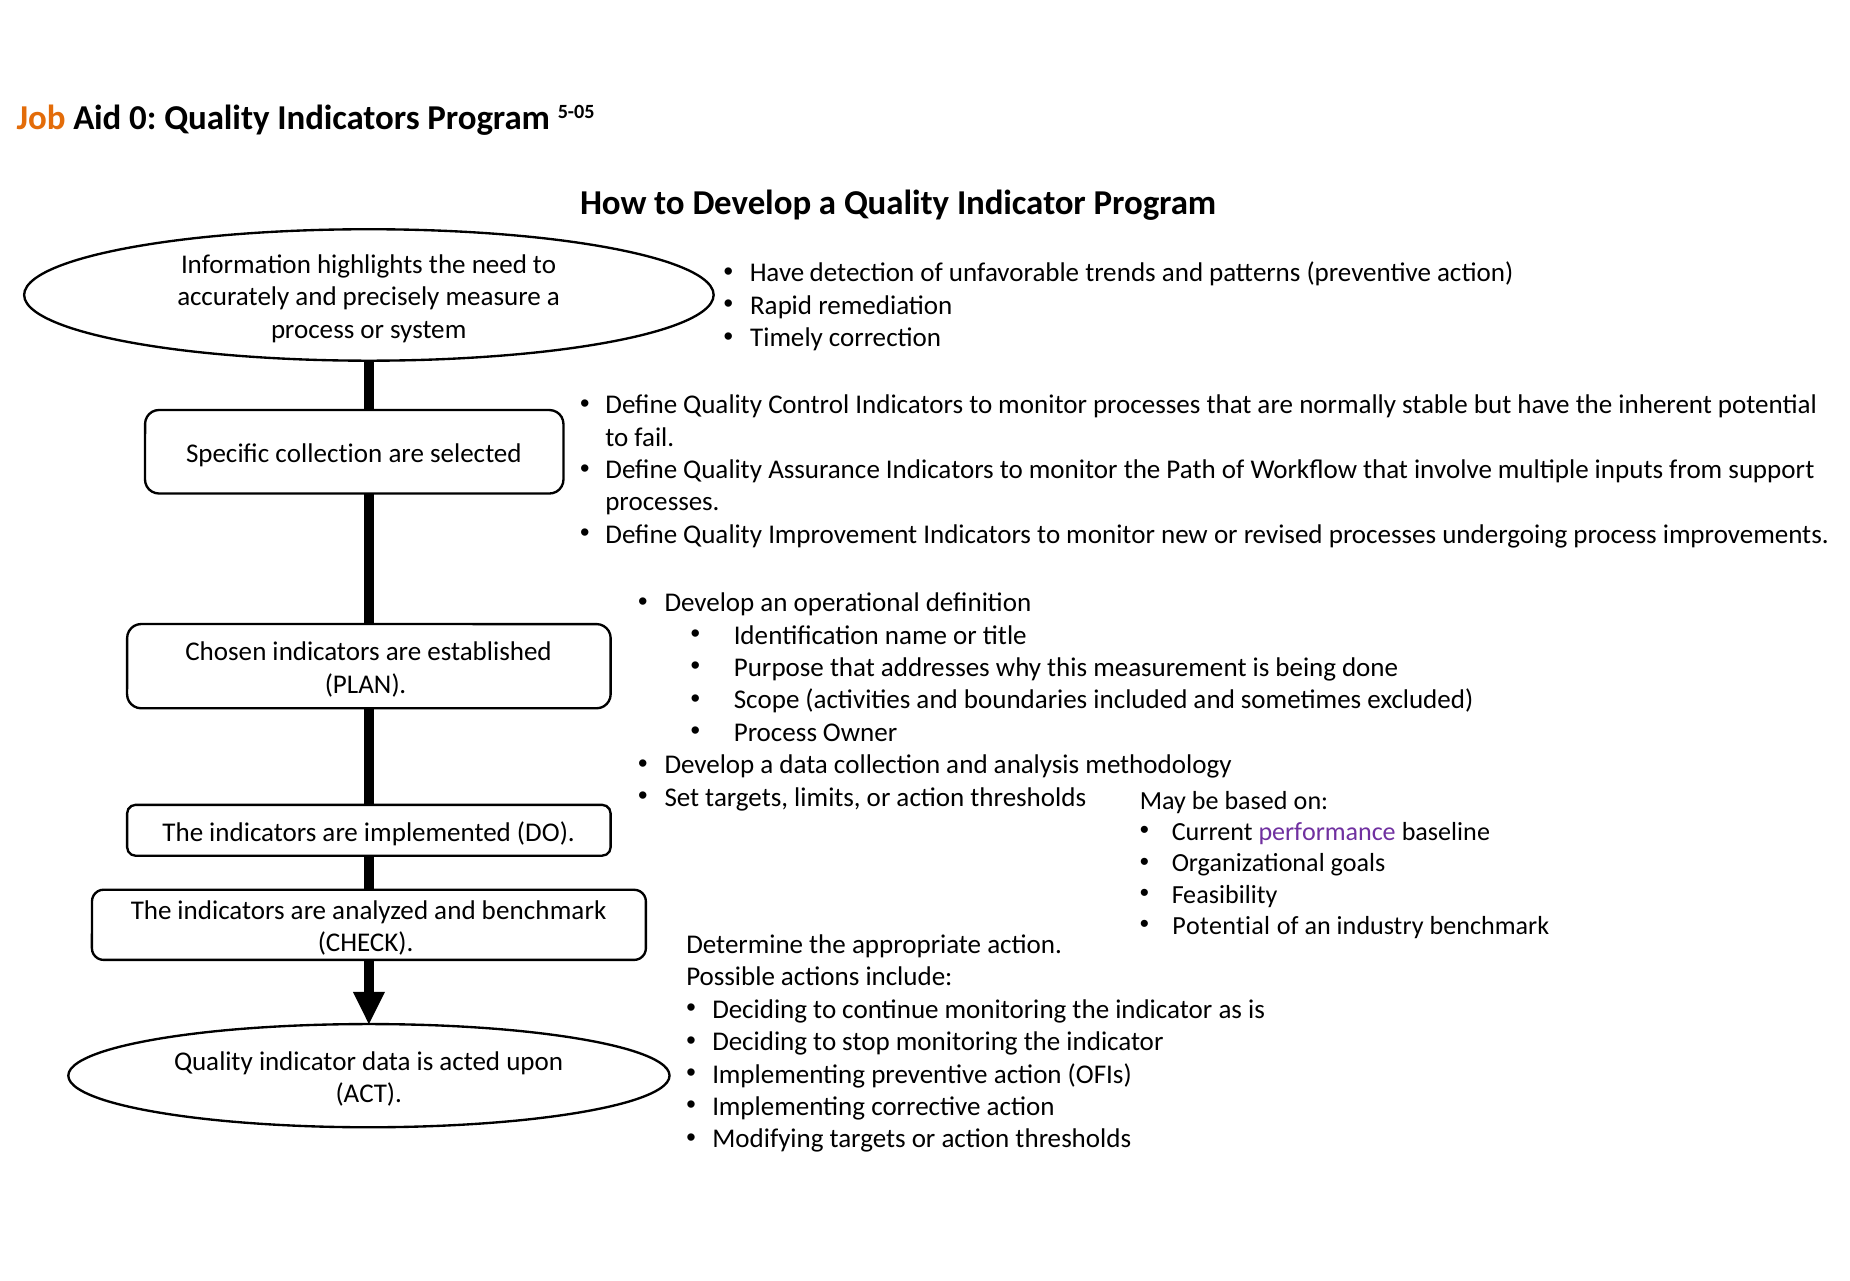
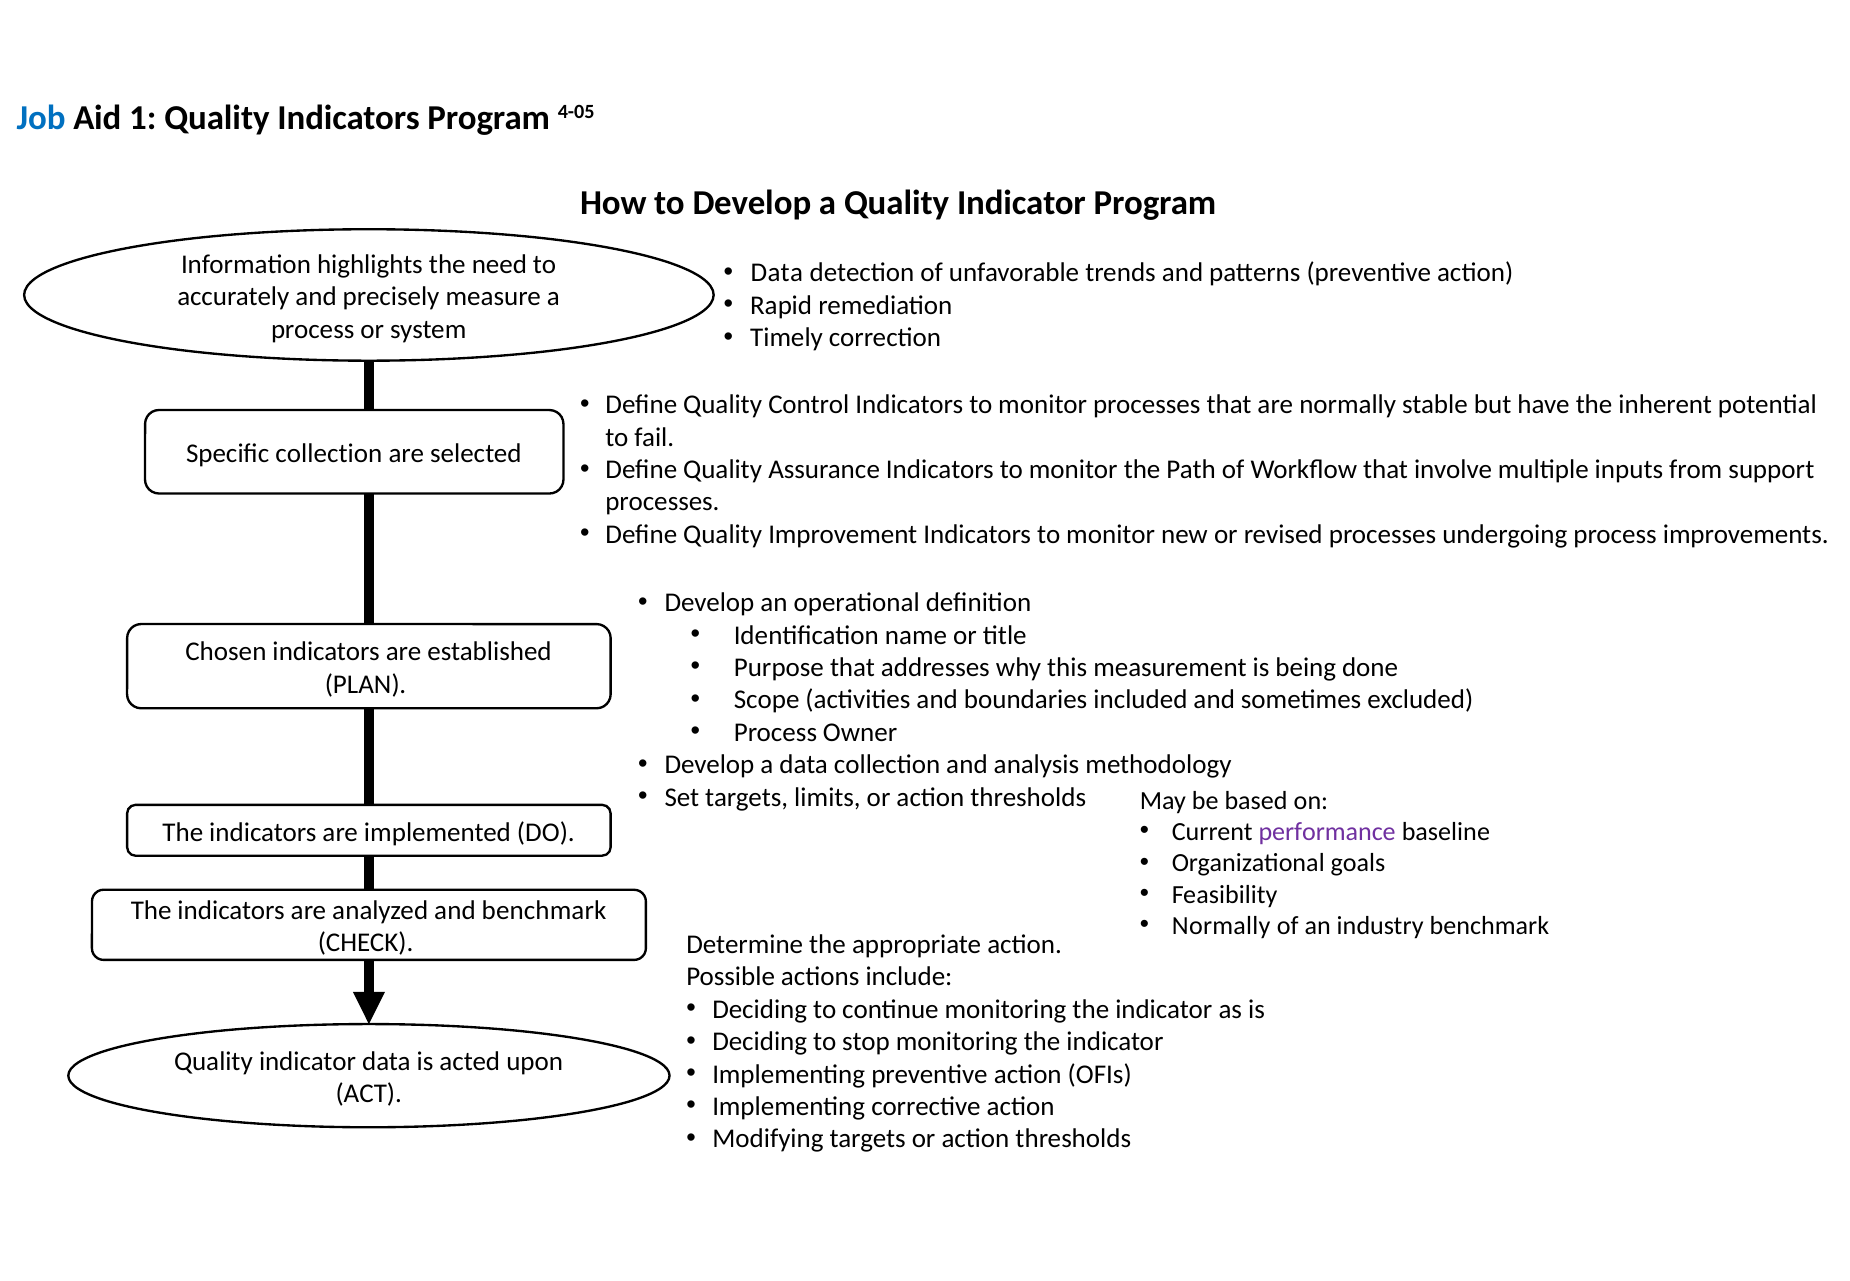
Job colour: orange -> blue
0: 0 -> 1
5-05: 5-05 -> 4-05
Have at (777, 273): Have -> Data
Potential at (1221, 926): Potential -> Normally
